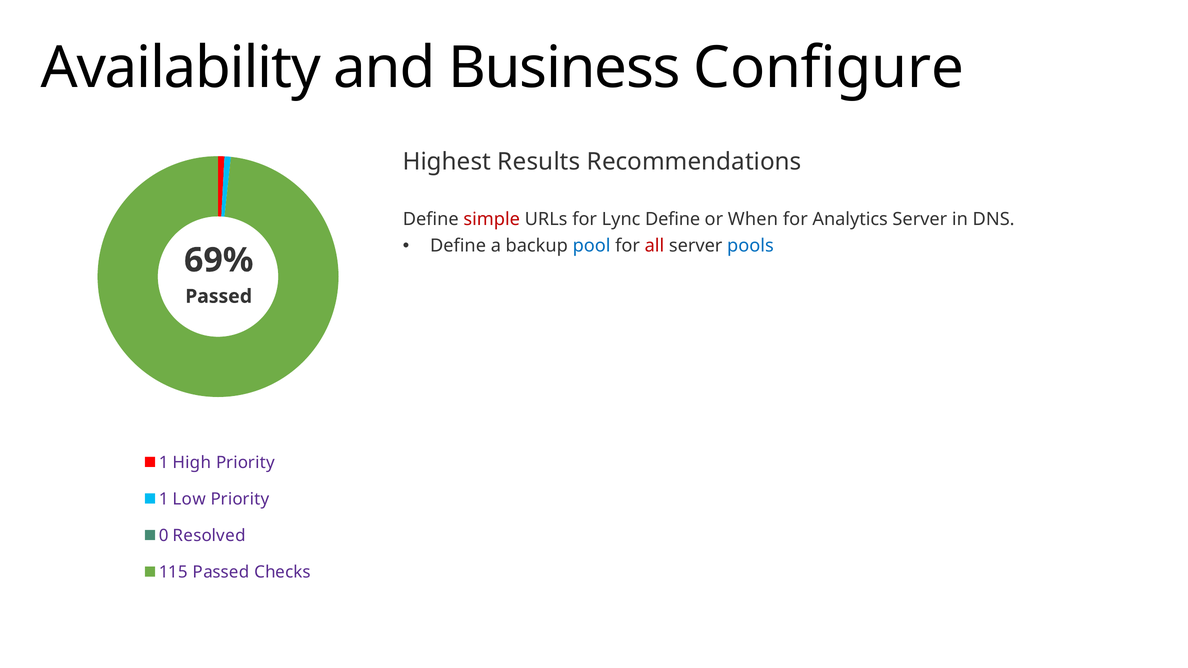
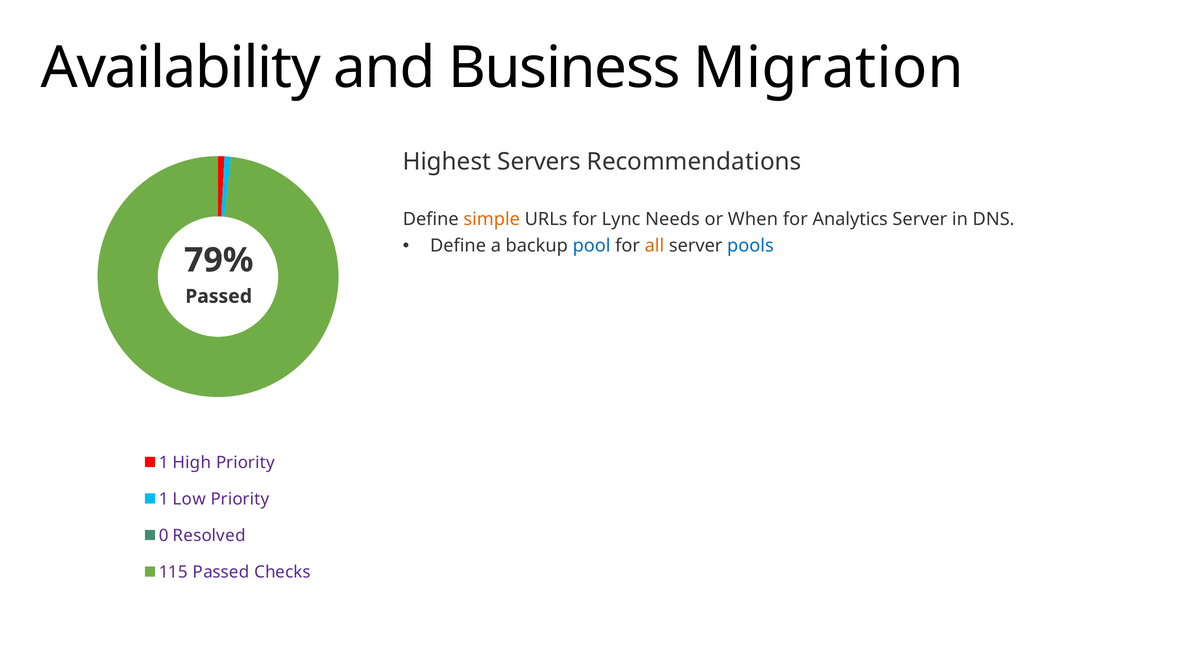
Configure: Configure -> Migration
Results: Results -> Servers
simple colour: red -> orange
Lync Define: Define -> Needs
all colour: red -> orange
69%: 69% -> 79%
